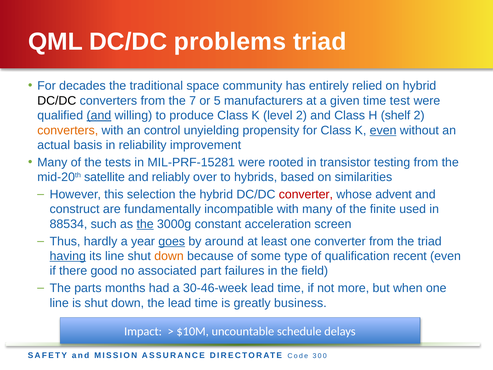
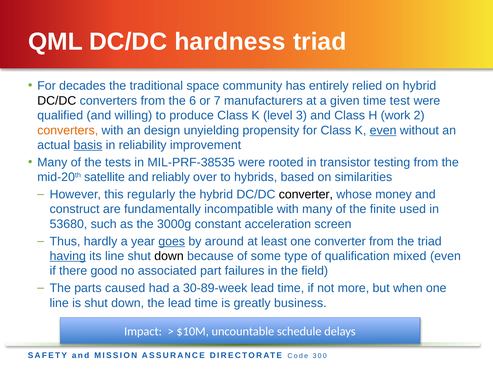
problems: problems -> hardness
7: 7 -> 6
5: 5 -> 7
and at (99, 115) underline: present -> none
level 2: 2 -> 3
shelf: shelf -> work
control: control -> design
basis underline: none -> present
MIL-PRF-15281: MIL-PRF-15281 -> MIL-PRF-38535
selection: selection -> regularly
converter at (306, 194) colour: red -> black
advent: advent -> money
88534: 88534 -> 53680
the at (145, 224) underline: present -> none
down at (169, 256) colour: orange -> black
recent: recent -> mixed
months: months -> caused
30-46-week: 30-46-week -> 30-89-week
